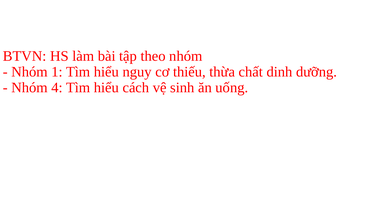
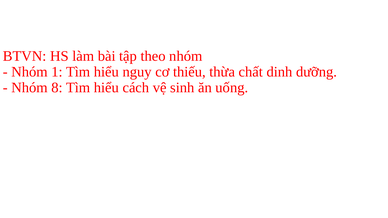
4: 4 -> 8
